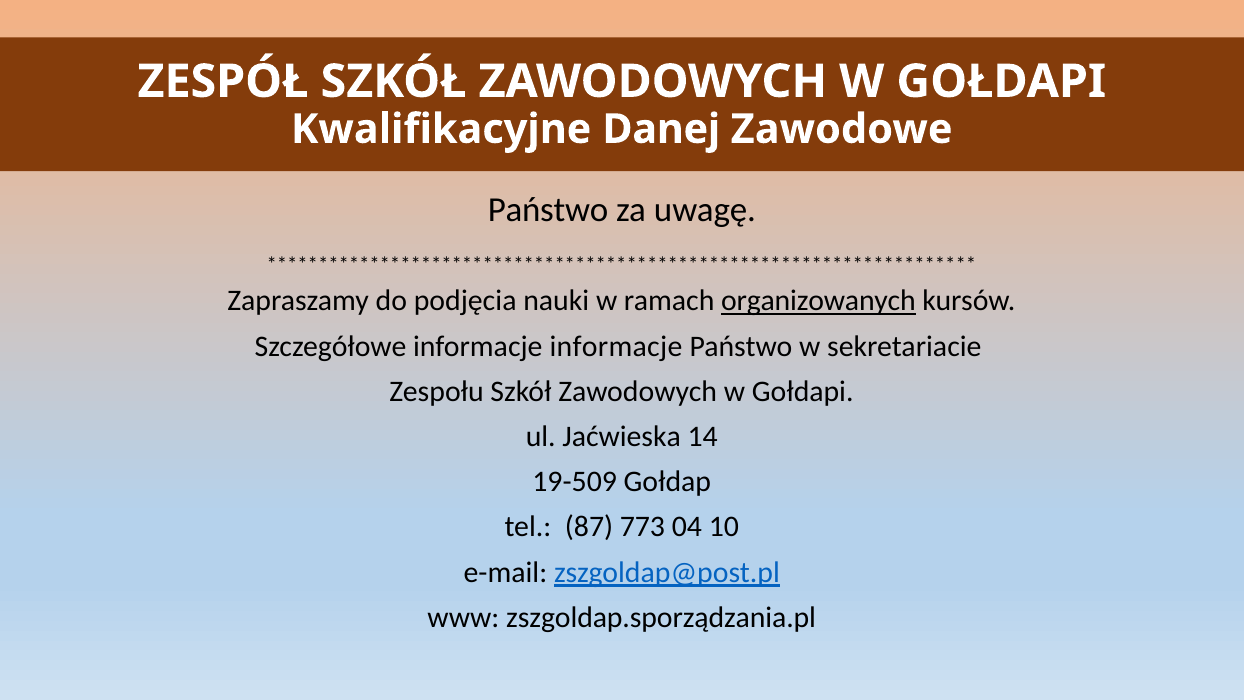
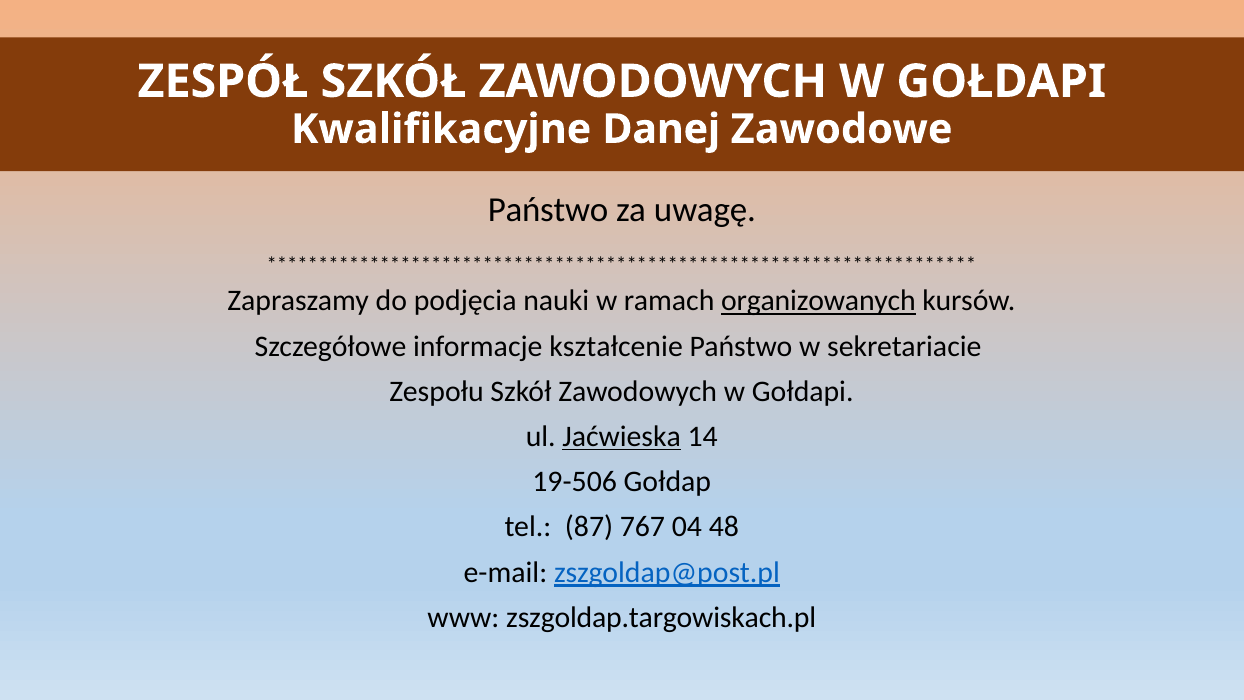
informacje informacje: informacje -> kształcenie
Jaćwieska underline: none -> present
19-509: 19-509 -> 19-506
773: 773 -> 767
10: 10 -> 48
zszgoldap.sporządzania.pl: zszgoldap.sporządzania.pl -> zszgoldap.targowiskach.pl
